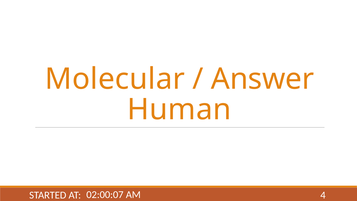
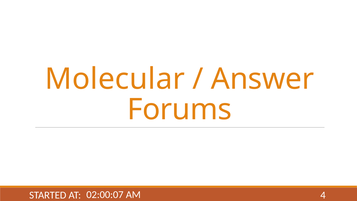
Human: Human -> Forums
